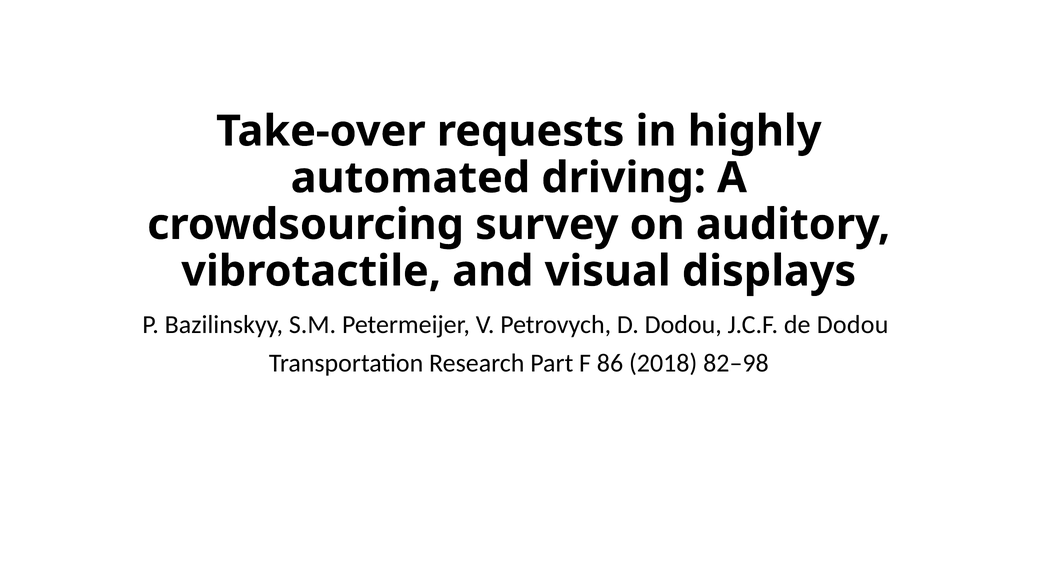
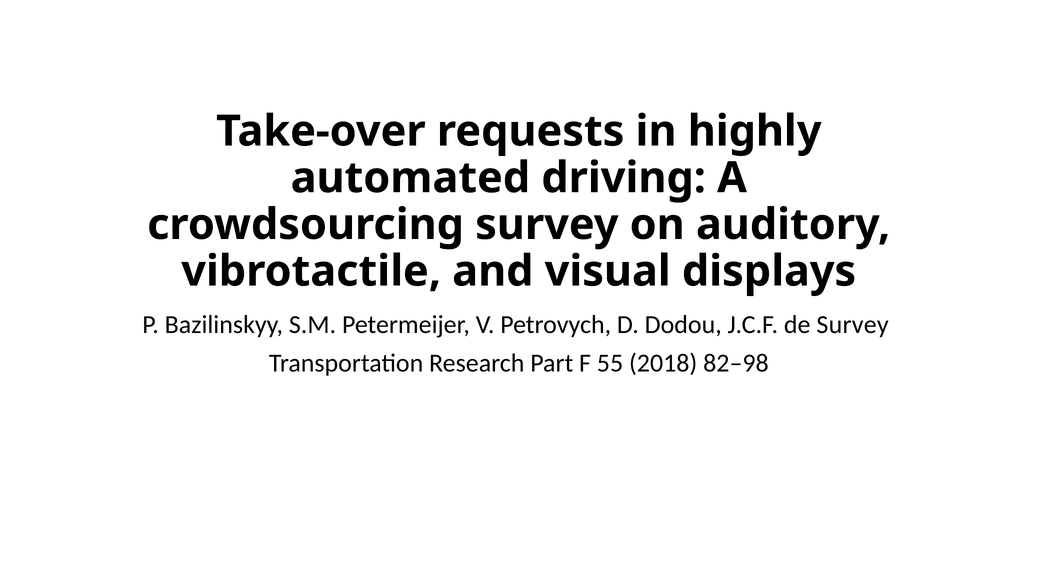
de Dodou: Dodou -> Survey
86: 86 -> 55
